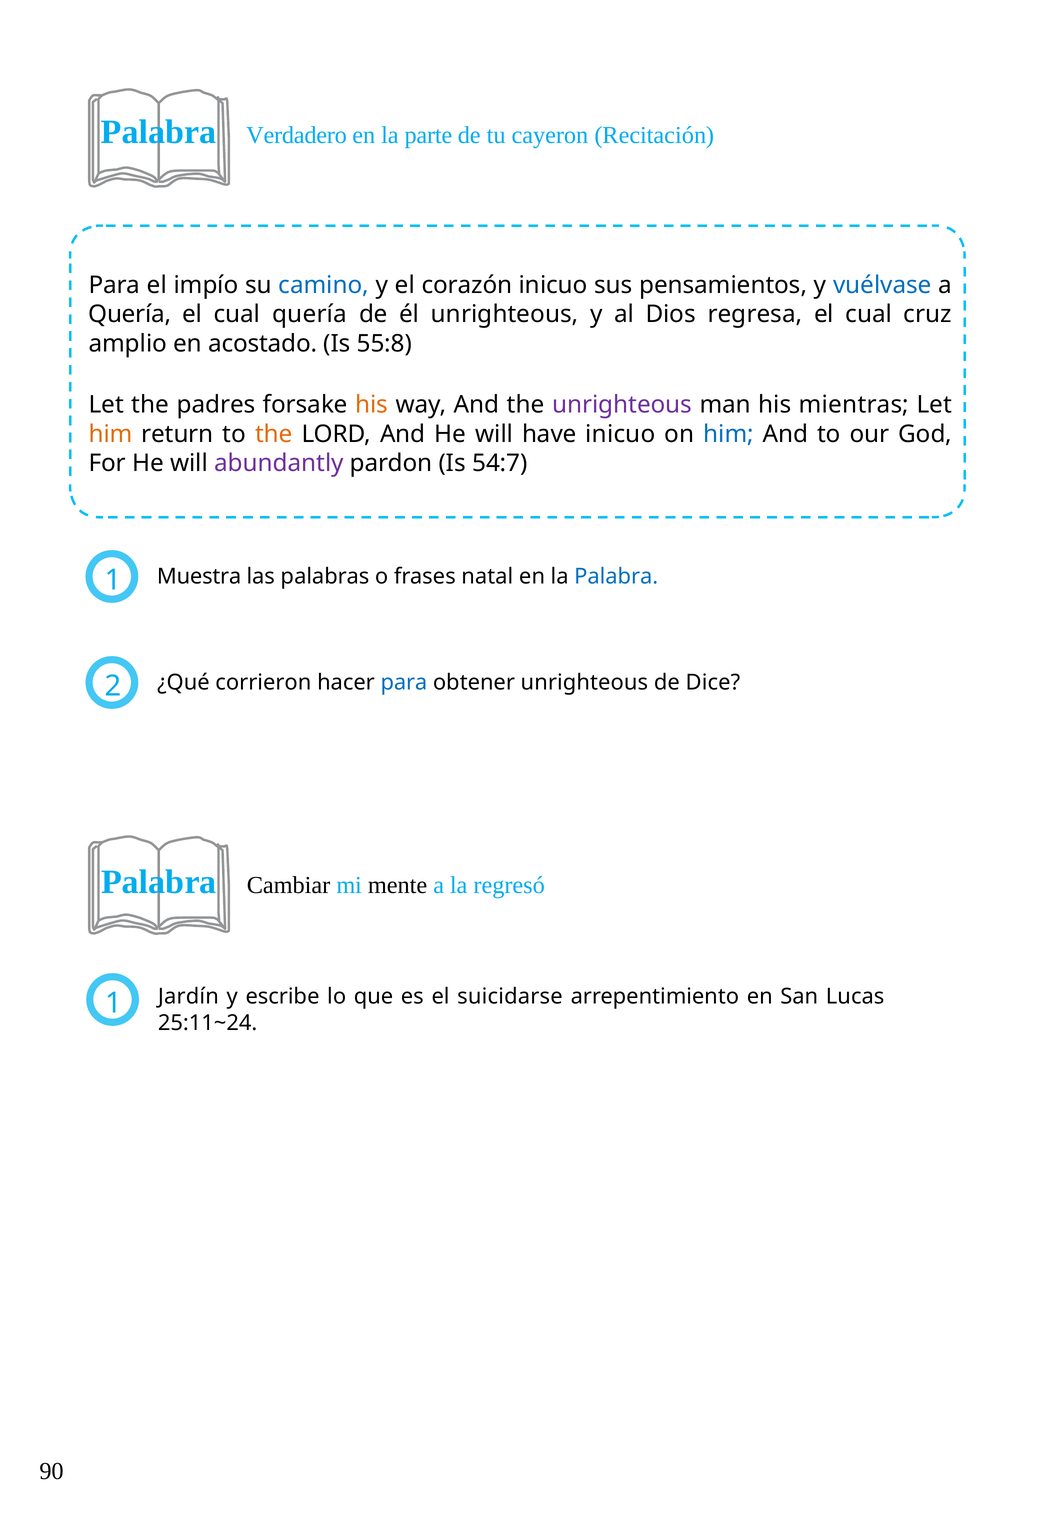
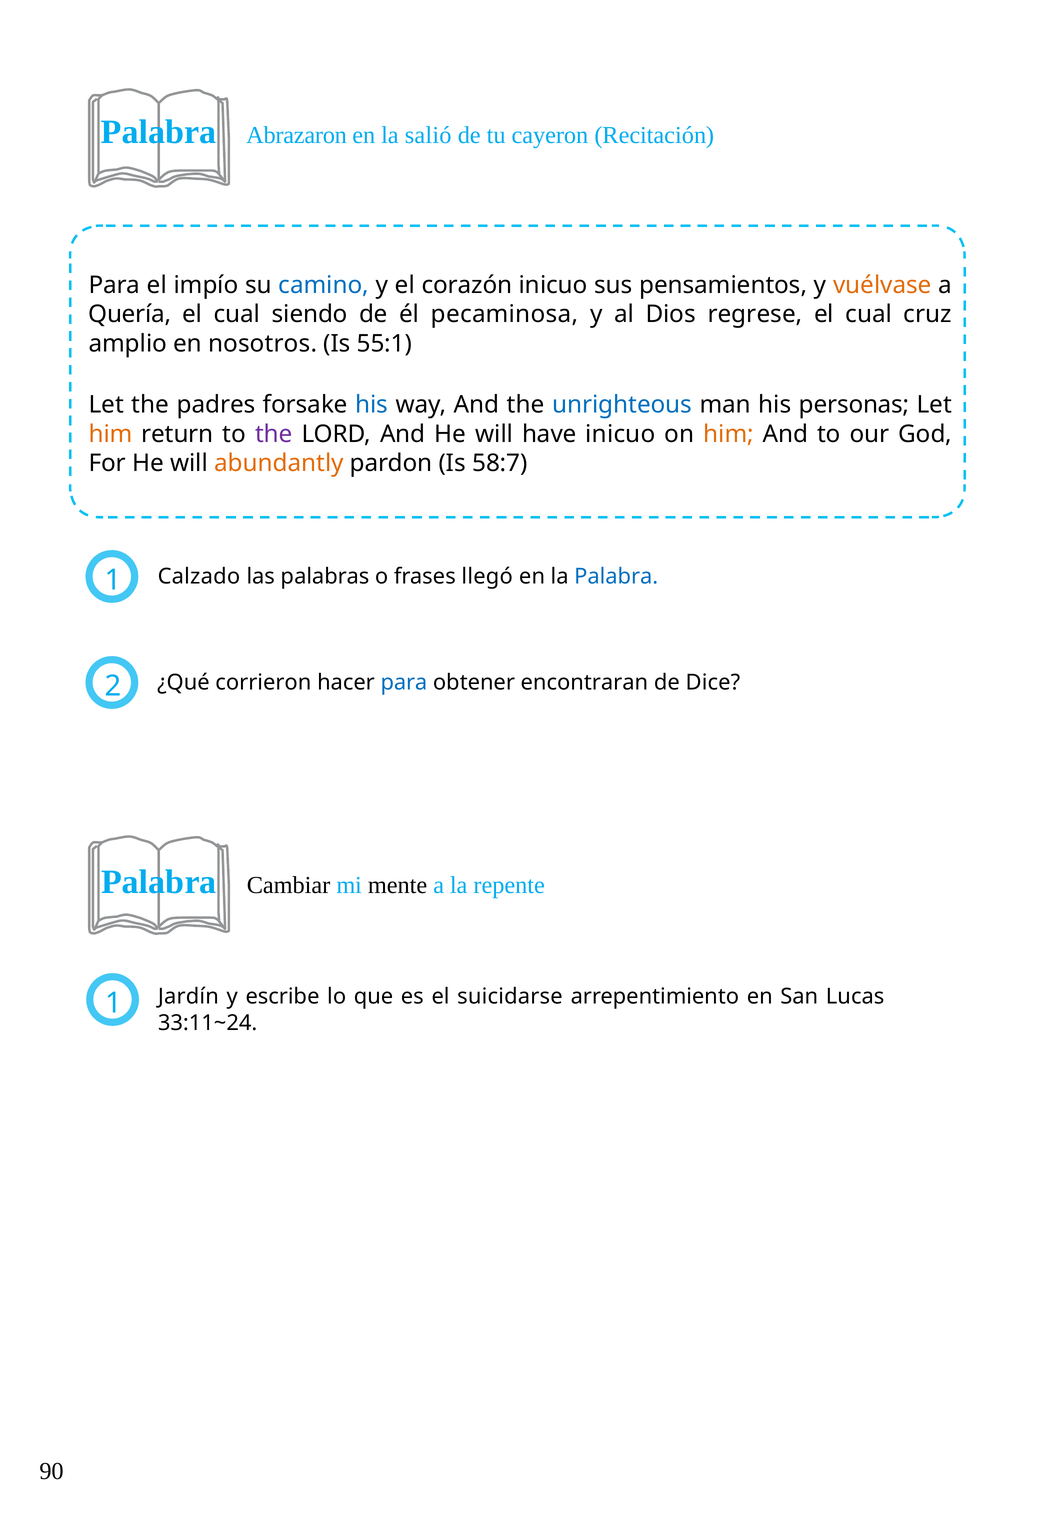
Verdadero: Verdadero -> Abrazaron
parte: parte -> salió
vuélvase colour: blue -> orange
cual quería: quería -> siendo
él unrighteous: unrighteous -> pecaminosa
regresa: regresa -> regrese
acostado: acostado -> nosotros
55:8: 55:8 -> 55:1
his at (372, 405) colour: orange -> blue
unrighteous at (622, 405) colour: purple -> blue
mientras: mientras -> personas
the at (274, 434) colour: orange -> purple
him at (729, 434) colour: blue -> orange
abundantly colour: purple -> orange
54:7: 54:7 -> 58:7
Muestra: Muestra -> Calzado
natal: natal -> llegó
obtener unrighteous: unrighteous -> encontraran
regresó: regresó -> repente
25:11~24: 25:11~24 -> 33:11~24
